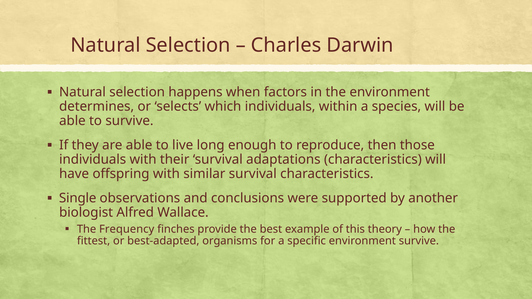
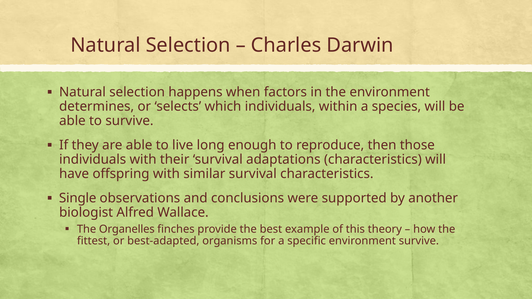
Frequency: Frequency -> Organelles
